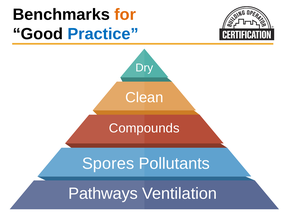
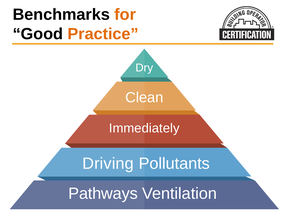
Practice colour: blue -> orange
Compounds: Compounds -> Immediately
Spores: Spores -> Driving
